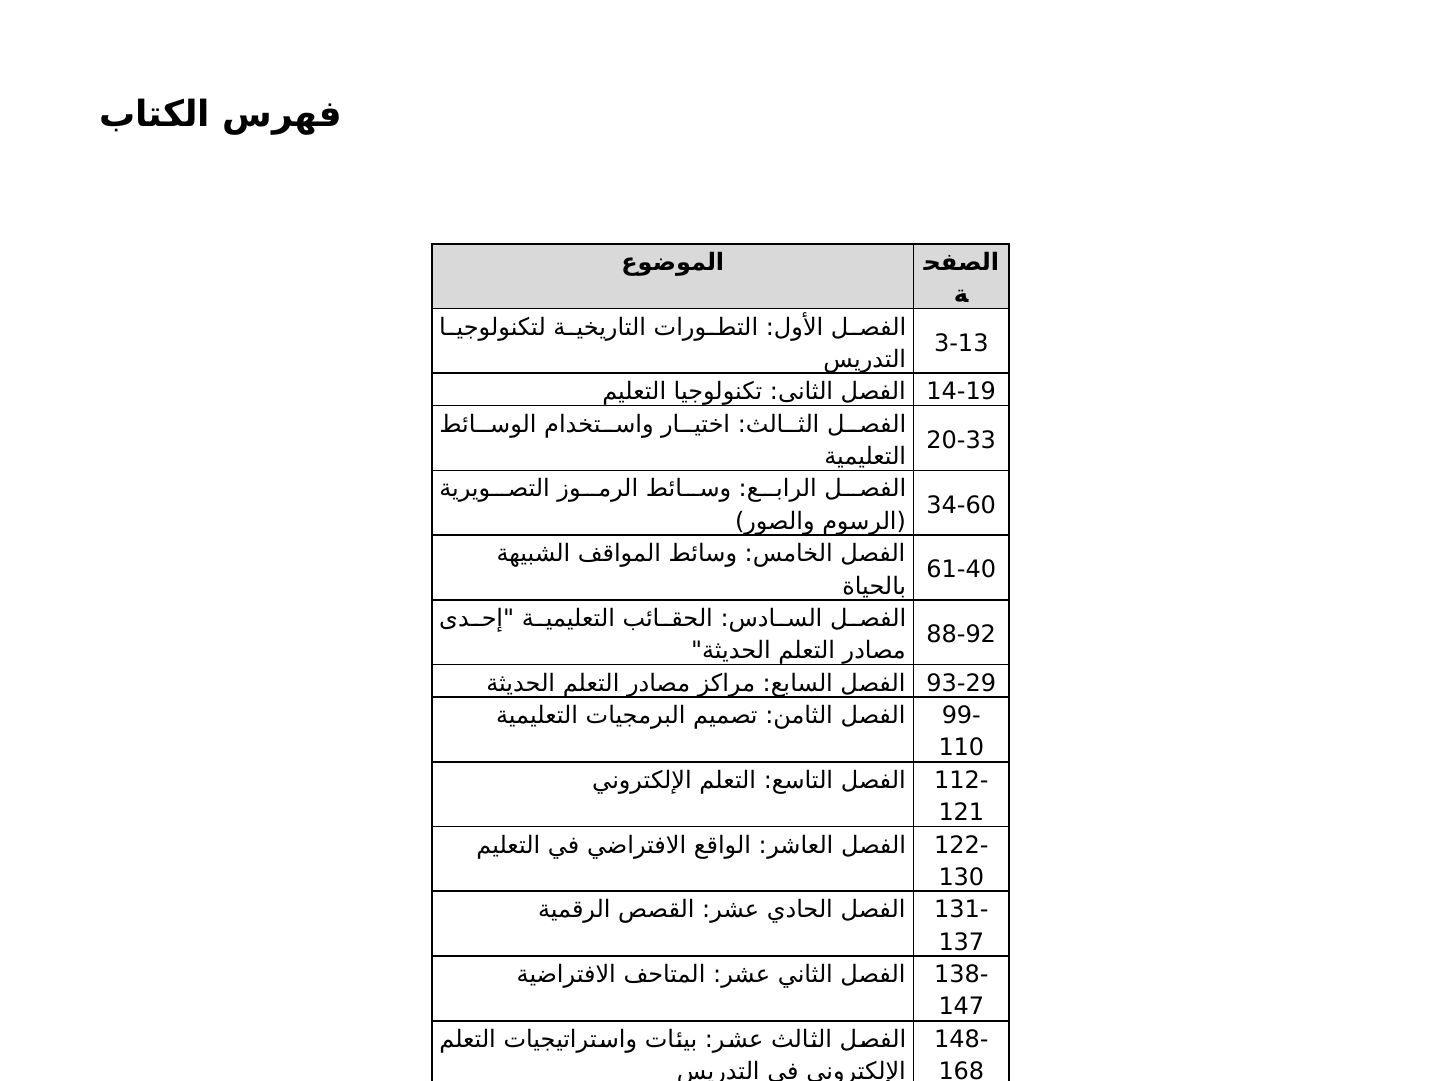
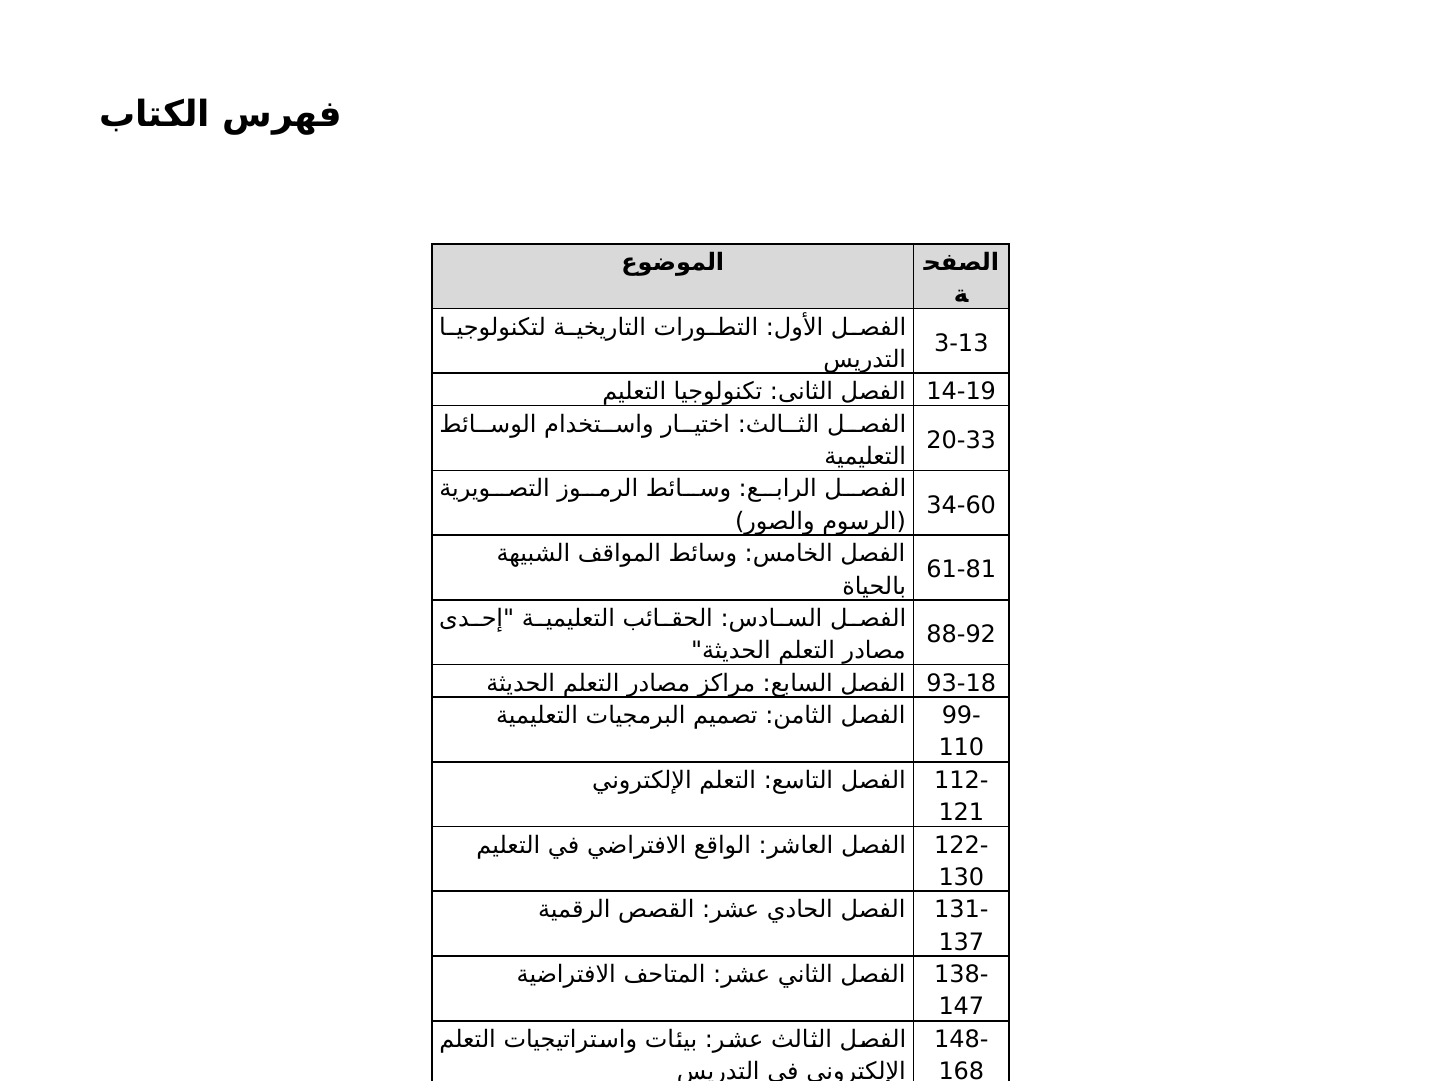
61-40: 61-40 -> 61-81
93-29: 93-29 -> 93-18
